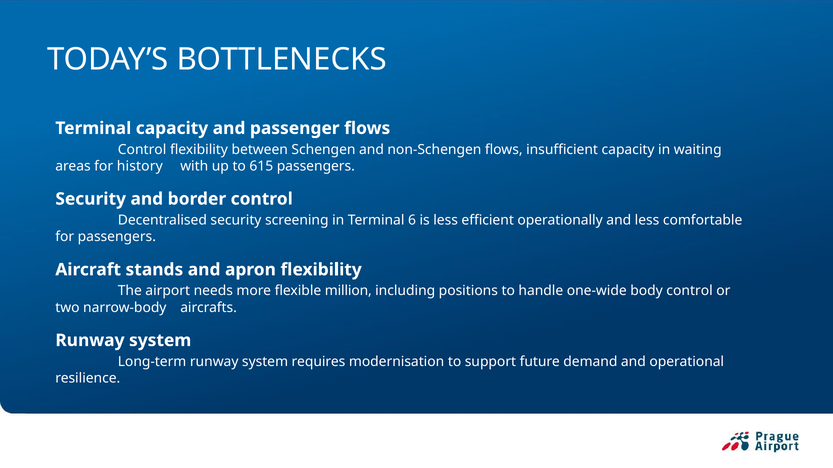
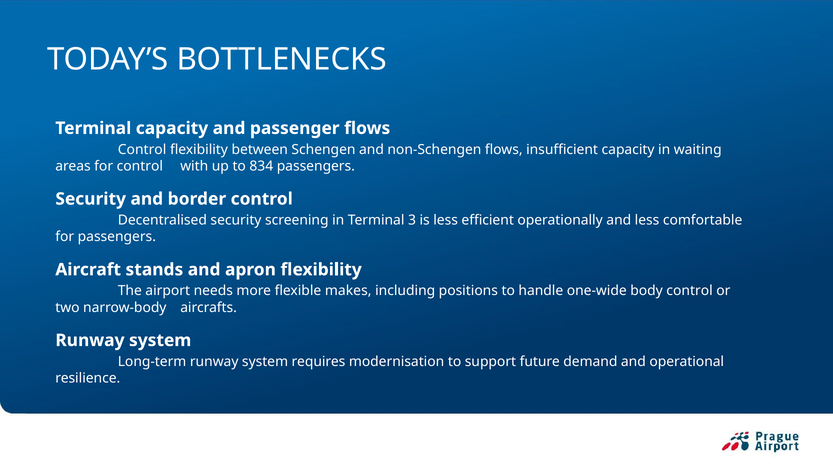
for history: history -> control
615: 615 -> 834
6: 6 -> 3
million: million -> makes
